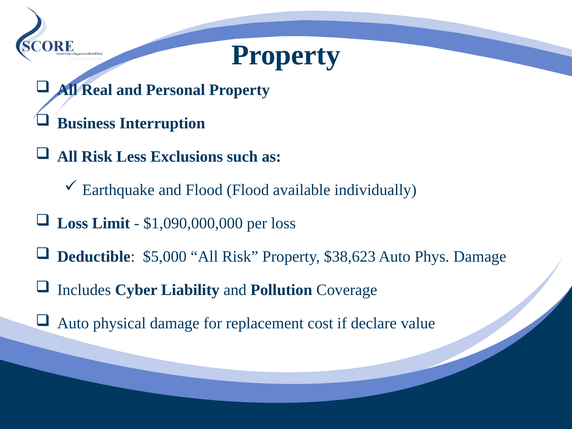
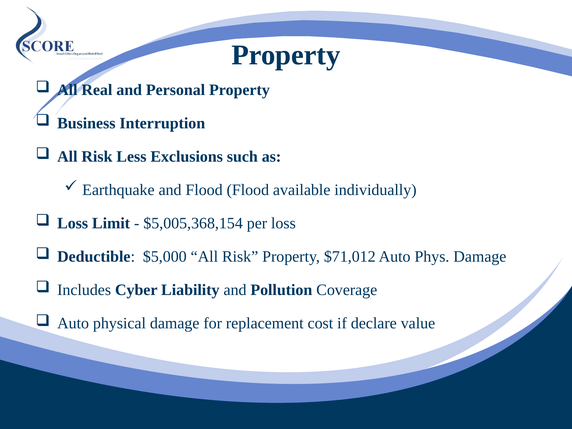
$1,090,000,000: $1,090,000,000 -> $5,005,368,154
$38,623: $38,623 -> $71,012
